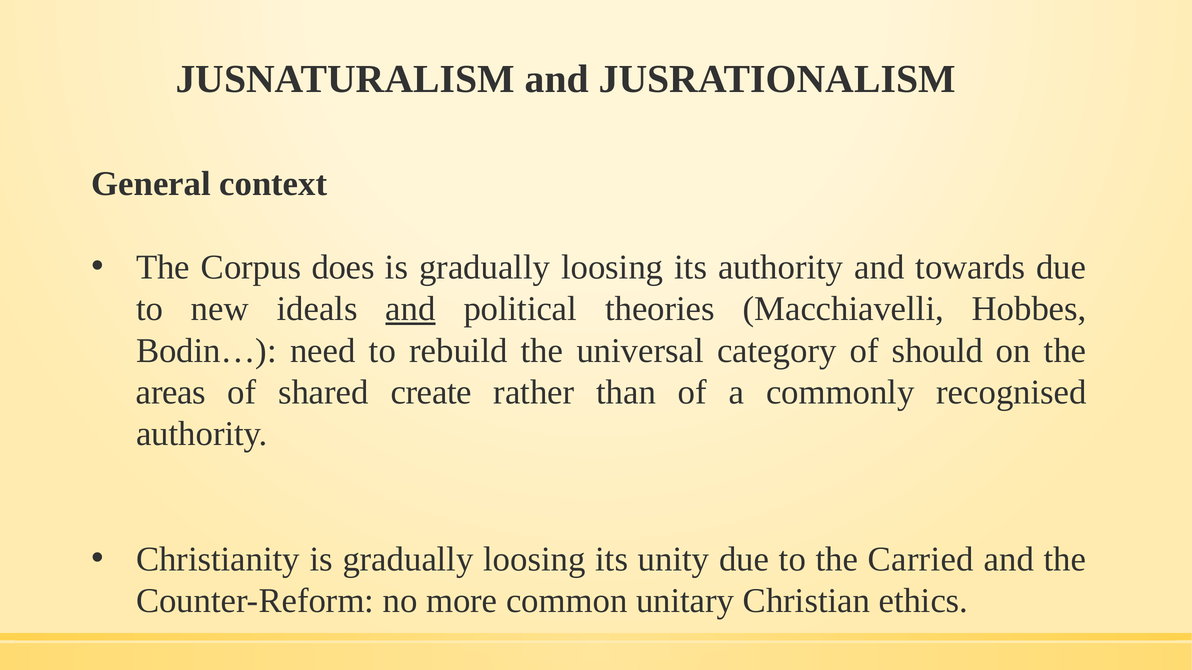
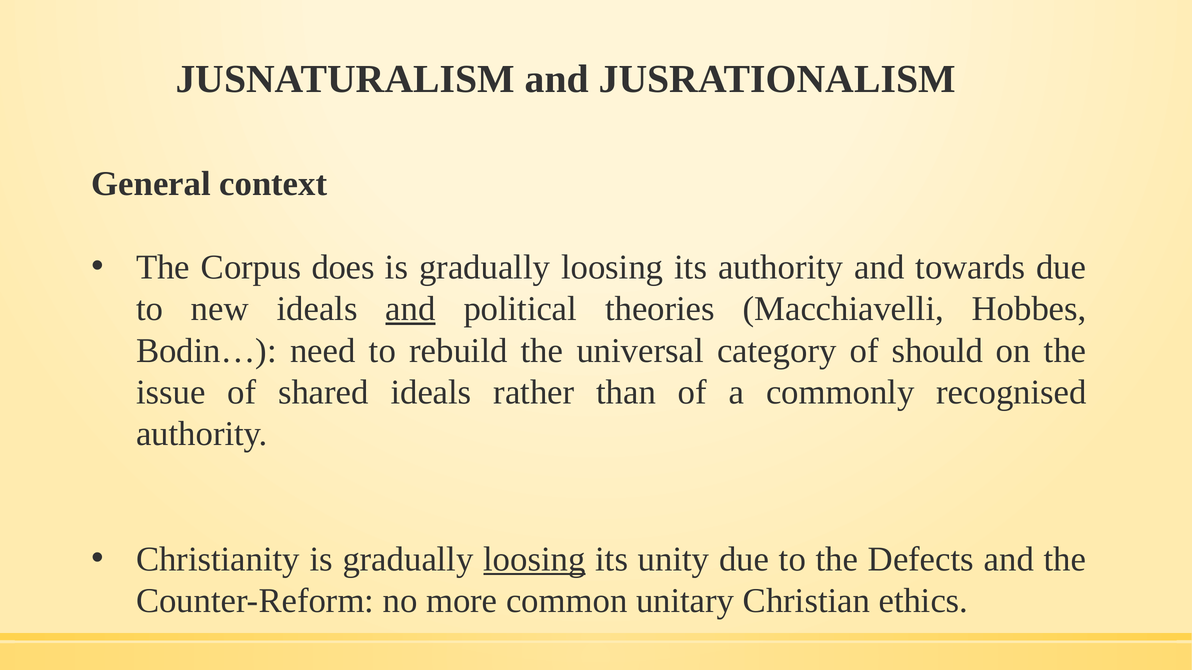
areas: areas -> issue
shared create: create -> ideals
loosing at (534, 560) underline: none -> present
Carried: Carried -> Defects
